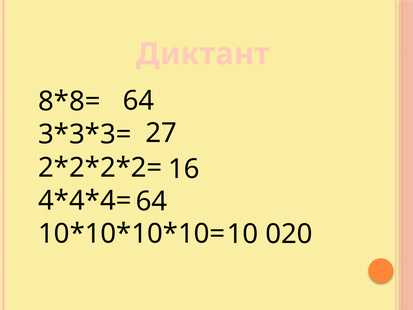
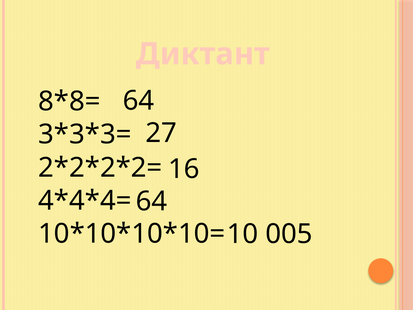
020: 020 -> 005
